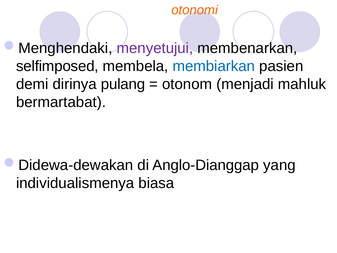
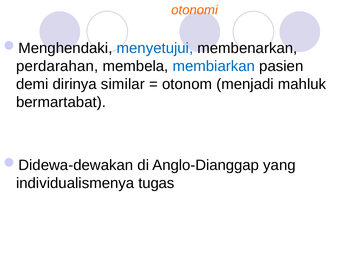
menyetujui colour: purple -> blue
selfimposed: selfimposed -> perdarahan
pulang: pulang -> similar
biasa: biasa -> tugas
